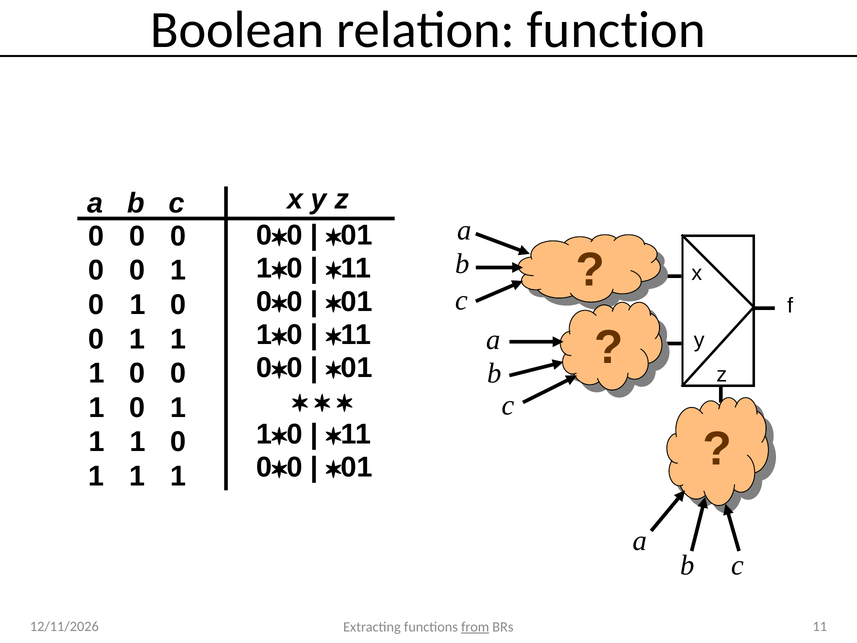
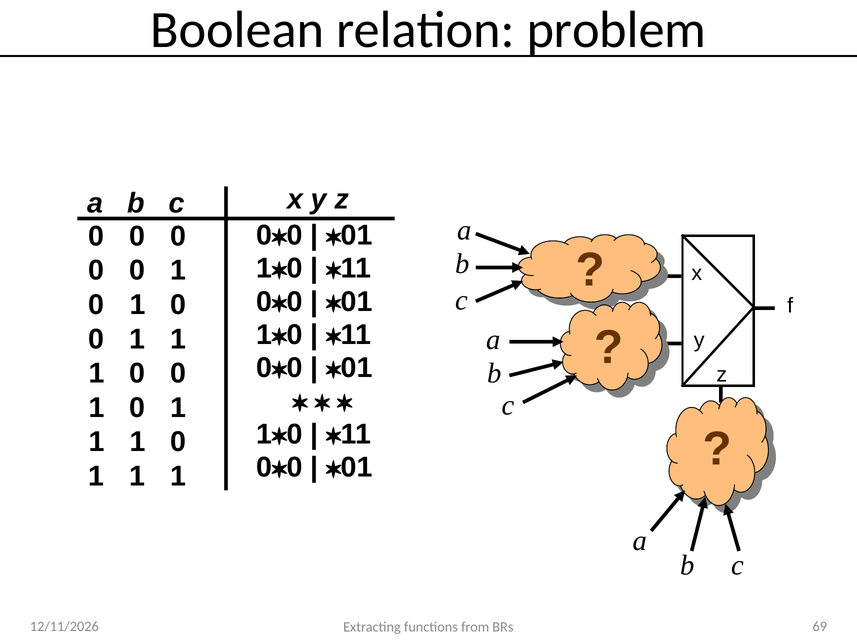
function: function -> problem
from underline: present -> none
BRs 11: 11 -> 69
